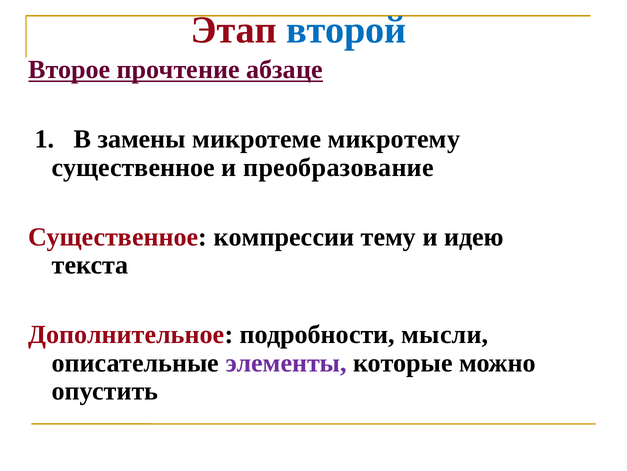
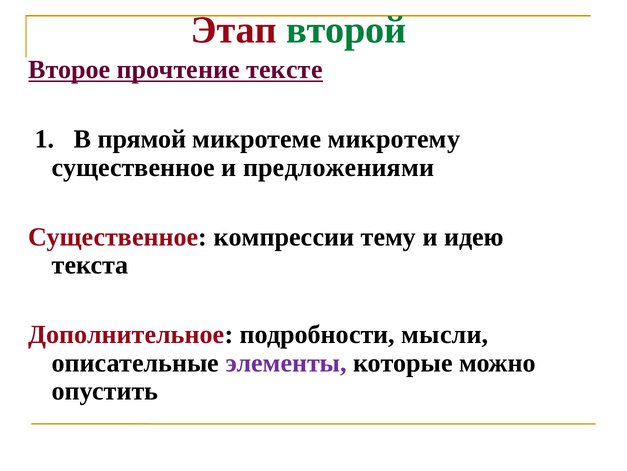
второй colour: blue -> green
абзаце: абзаце -> тексте
замены: замены -> прямой
преобразование: преобразование -> предложениями
